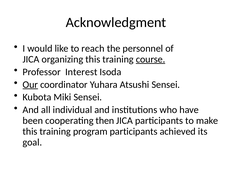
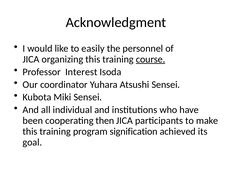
reach: reach -> easily
Our underline: present -> none
program participants: participants -> signification
